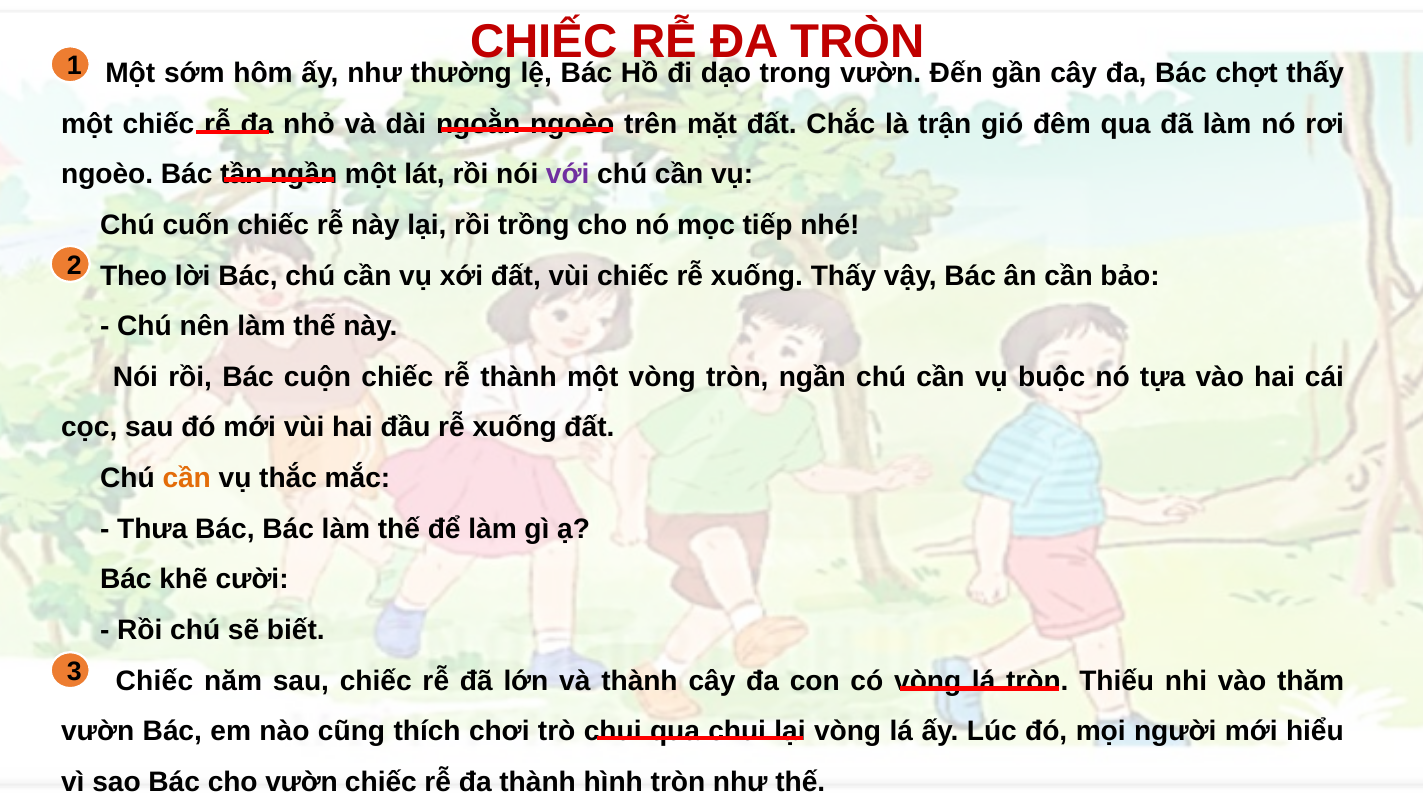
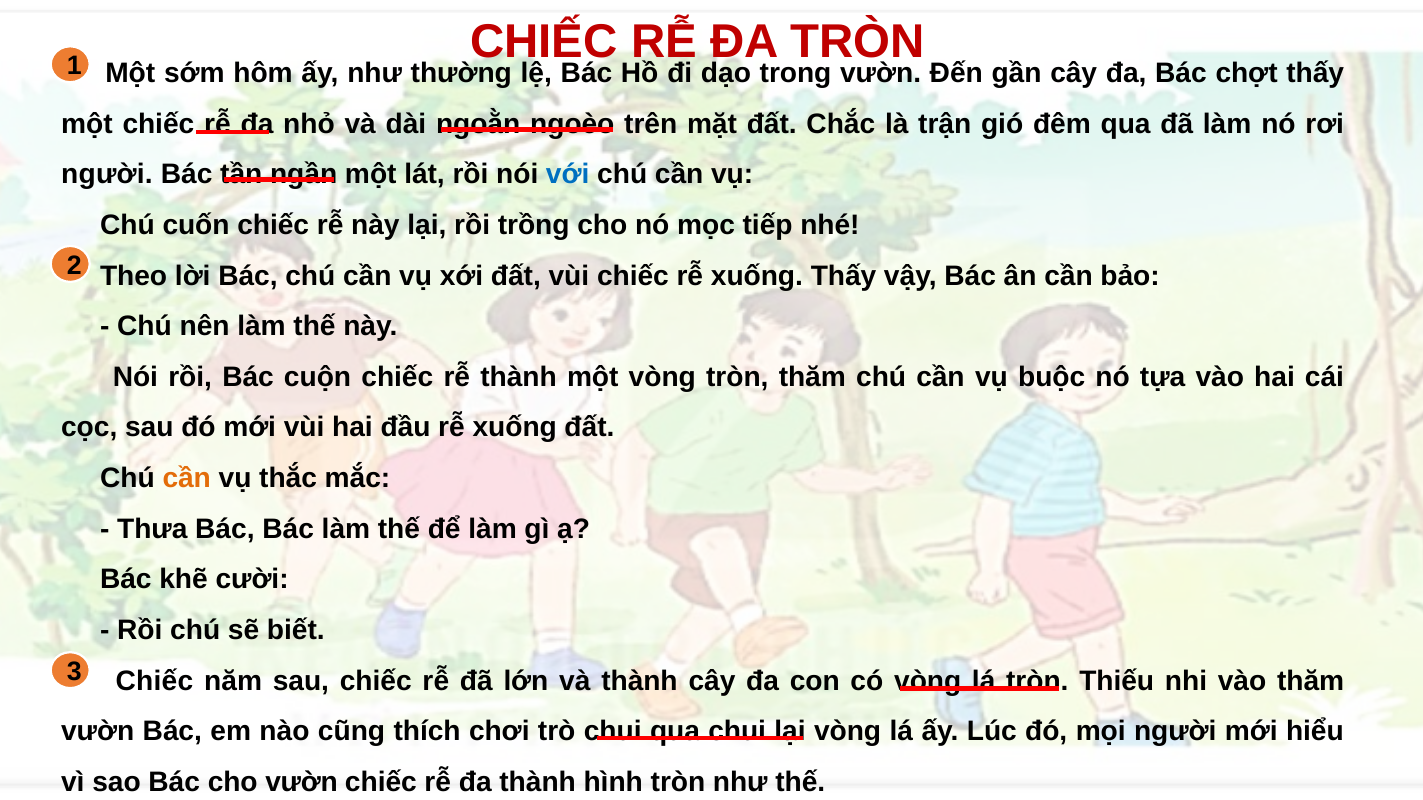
ngoèo at (107, 175): ngoèo -> người
với colour: purple -> blue
tròn ngần: ngần -> thăm
